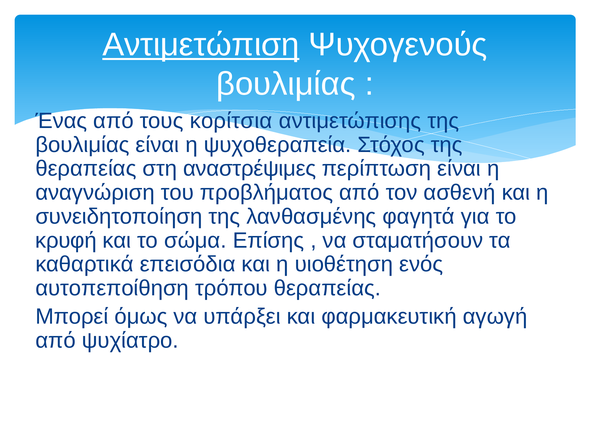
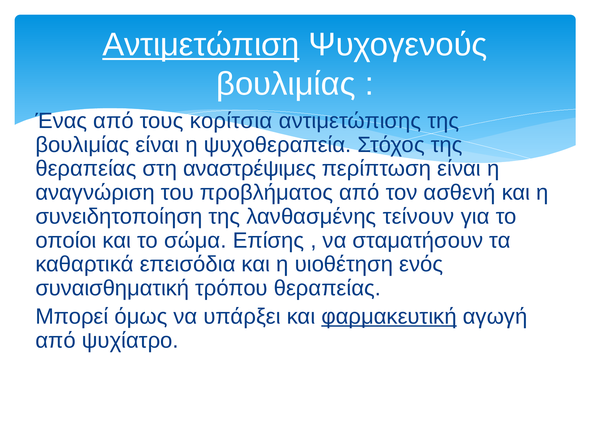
φαγητά: φαγητά -> τείνουν
κρυφή: κρυφή -> οποίοι
αυτοπεποίθηση: αυτοπεποίθηση -> συναισθηματική
φαρμακευτική underline: none -> present
